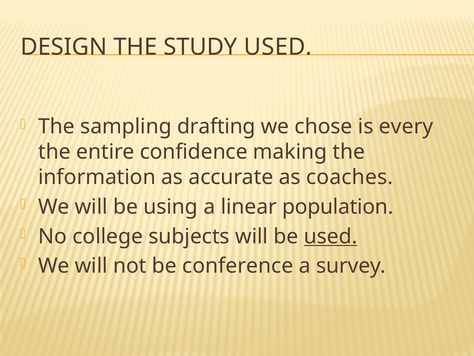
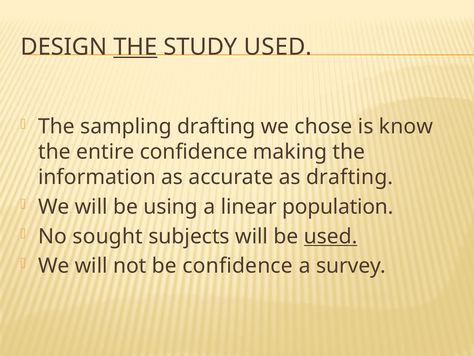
THE at (135, 47) underline: none -> present
every: every -> know
as coaches: coaches -> drafting
college: college -> sought
be conference: conference -> confidence
